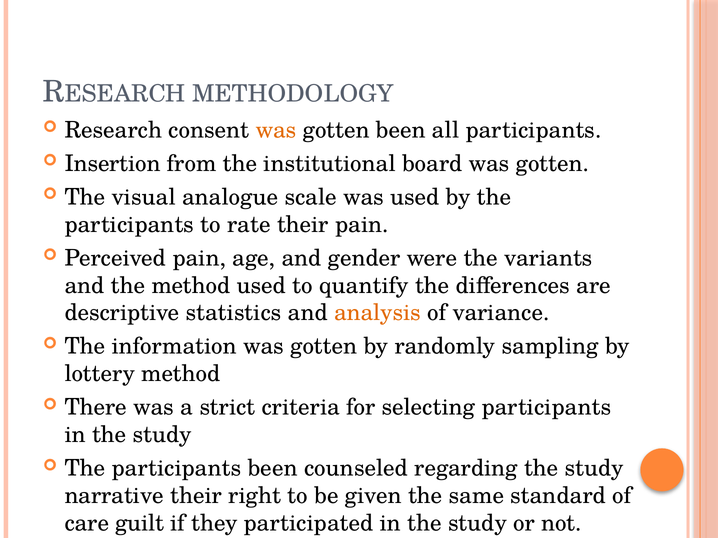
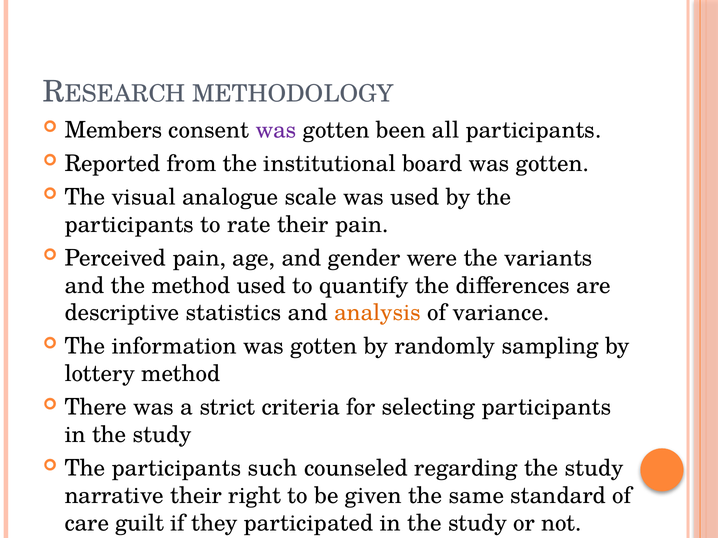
Research: Research -> Members
was at (276, 130) colour: orange -> purple
Insertion: Insertion -> Reported
participants been: been -> such
